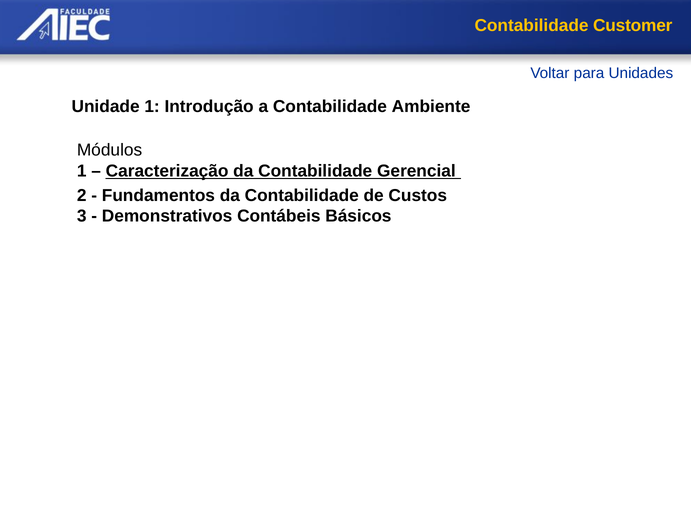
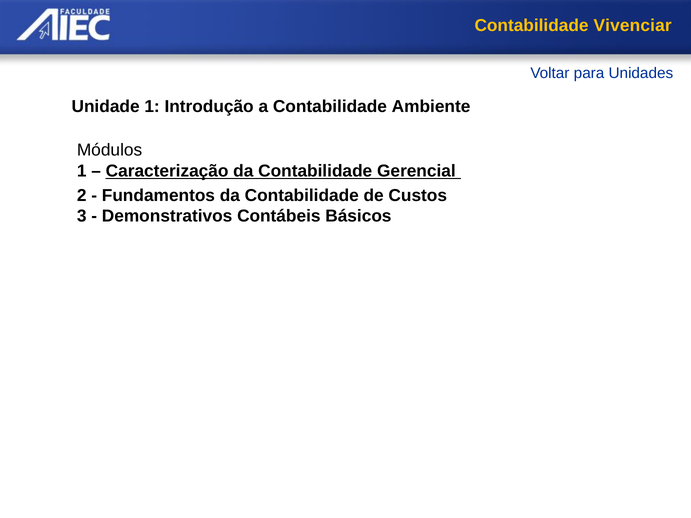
Customer: Customer -> Vivenciar
